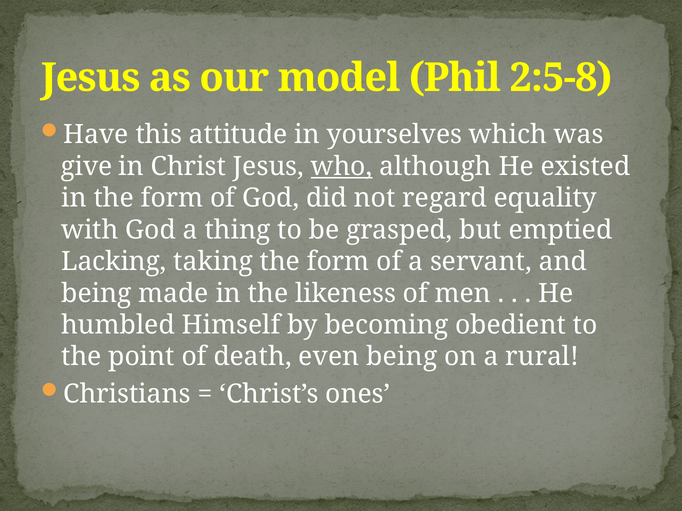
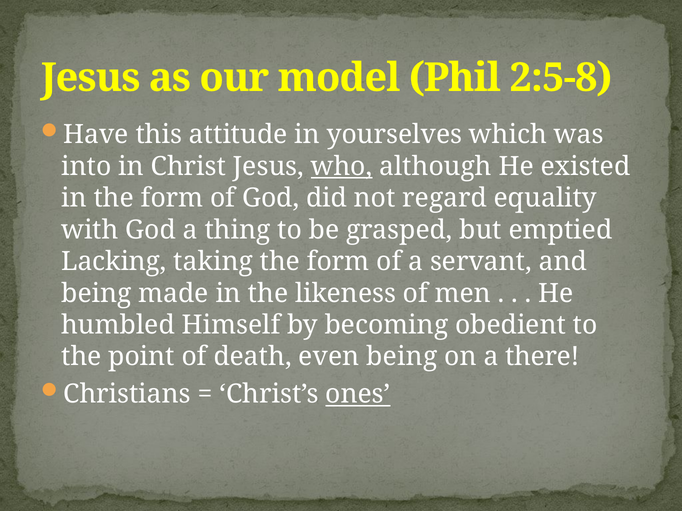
give: give -> into
rural: rural -> there
ones underline: none -> present
